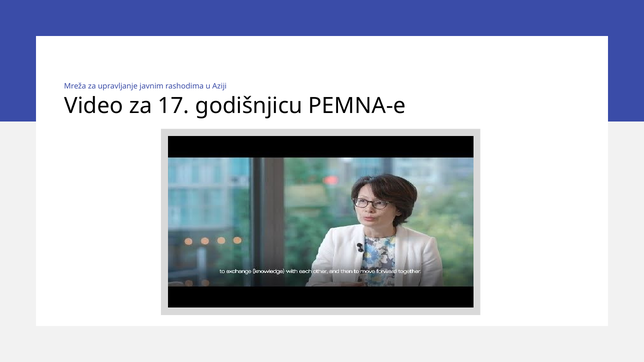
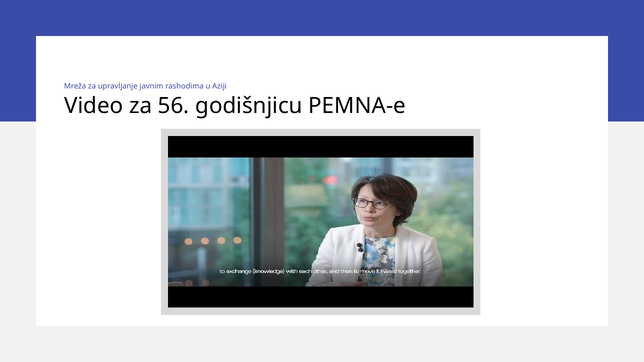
17: 17 -> 56
